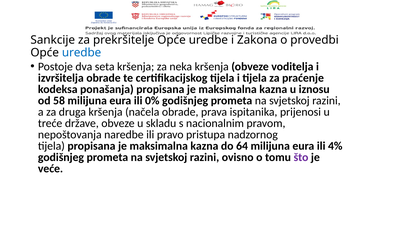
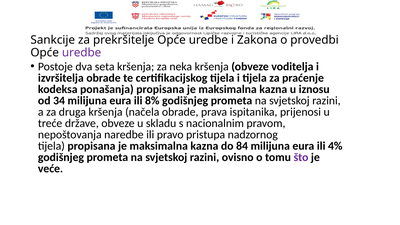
uredbe at (82, 52) colour: blue -> purple
58: 58 -> 34
0%: 0% -> 8%
64: 64 -> 84
